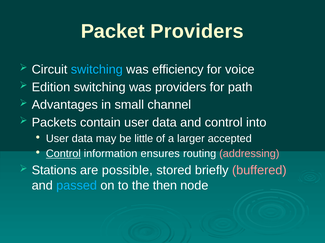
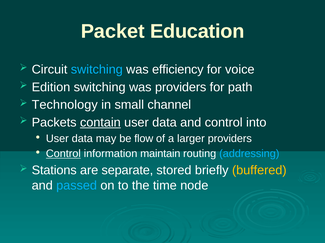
Packet Providers: Providers -> Education
Advantages: Advantages -> Technology
contain underline: none -> present
little: little -> flow
larger accepted: accepted -> providers
ensures: ensures -> maintain
addressing colour: pink -> light blue
possible: possible -> separate
buffered colour: pink -> yellow
then: then -> time
